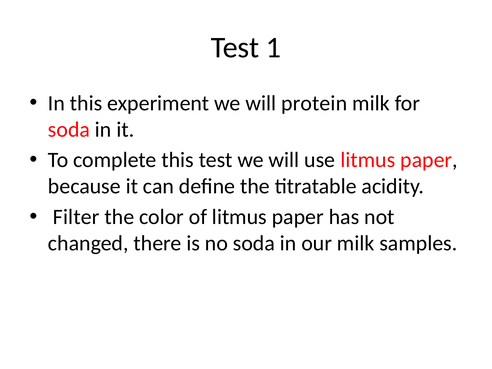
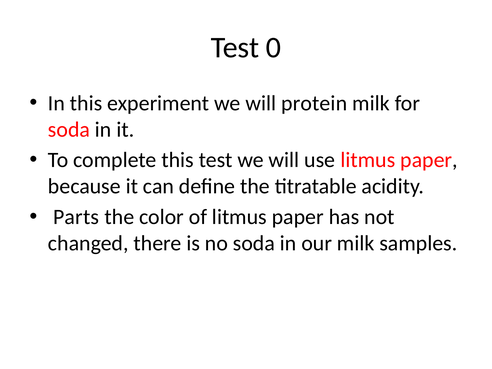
1: 1 -> 0
Filter: Filter -> Parts
